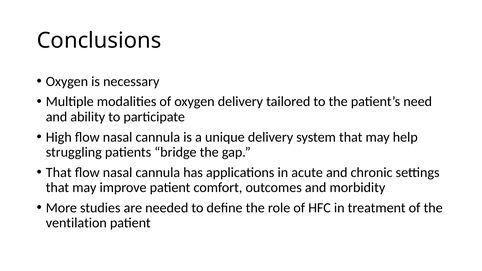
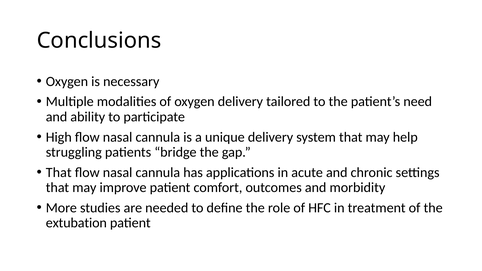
ventilation: ventilation -> extubation
